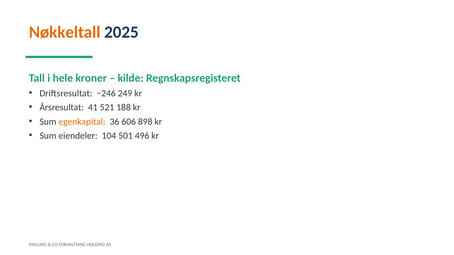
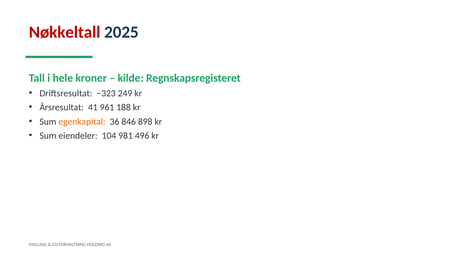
Nøkkeltall colour: orange -> red
−246: −246 -> −323
521: 521 -> 961
606: 606 -> 846
501: 501 -> 981
